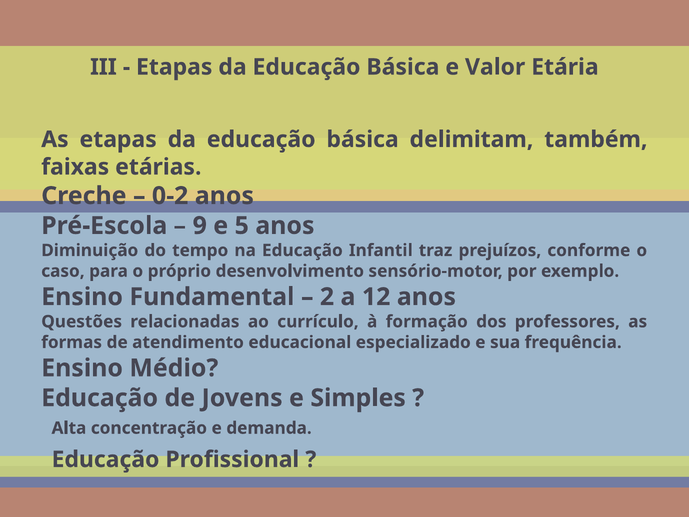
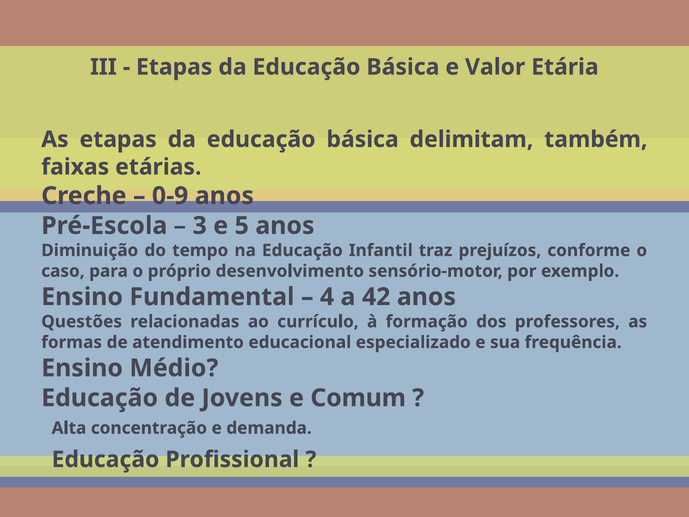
0-2: 0-2 -> 0-9
9: 9 -> 3
2: 2 -> 4
12: 12 -> 42
Simples: Simples -> Comum
